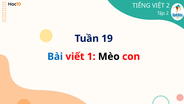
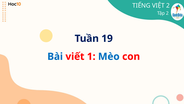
Mèo colour: black -> blue
